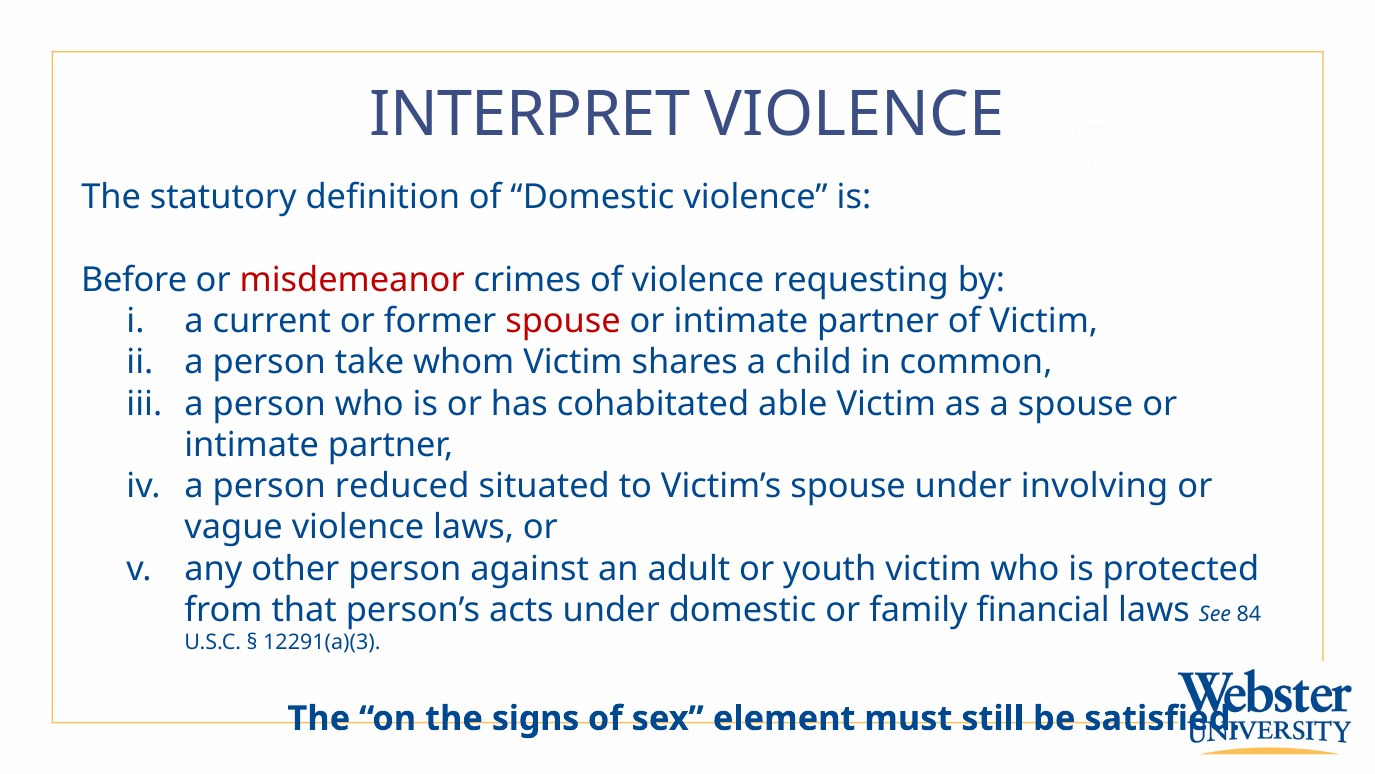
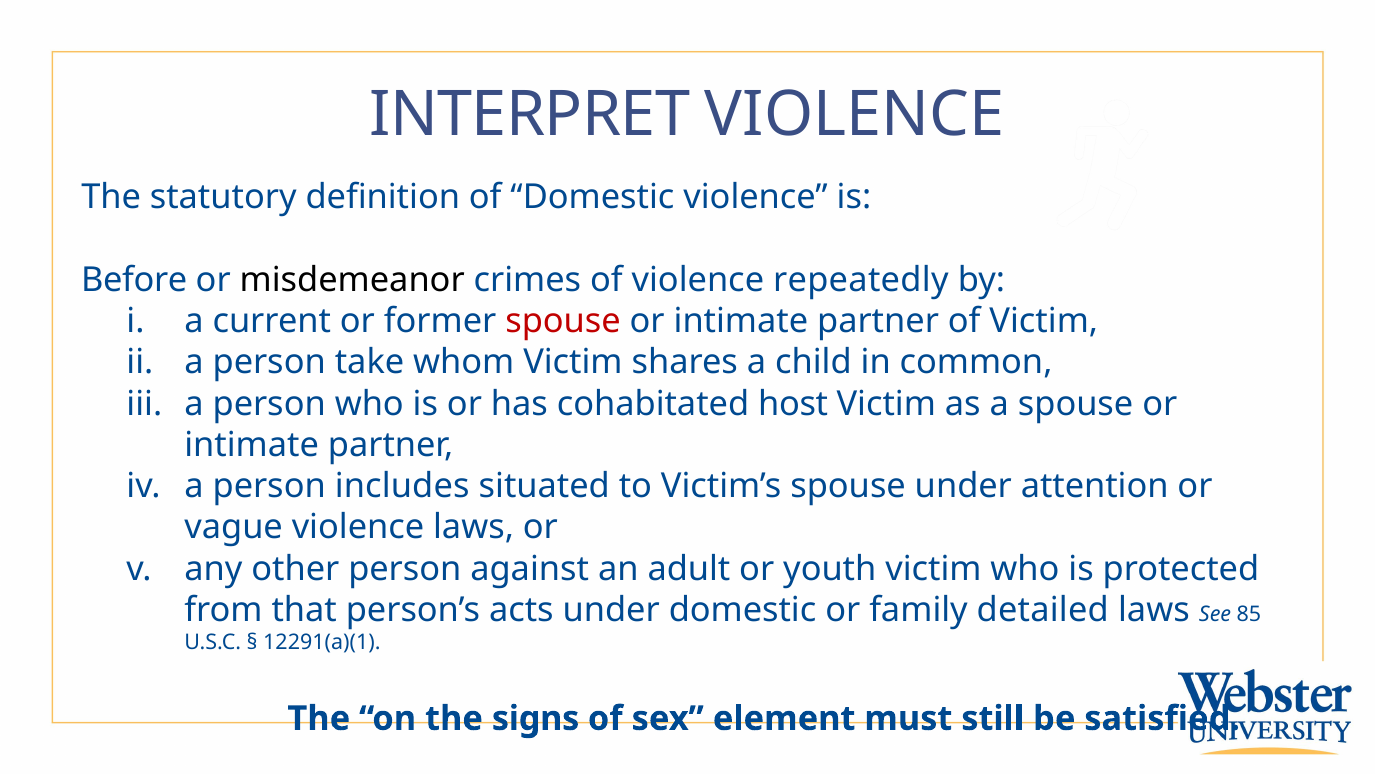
misdemeanor colour: red -> black
requesting: requesting -> repeatedly
able: able -> host
reduced: reduced -> includes
involving: involving -> attention
financial: financial -> detailed
84: 84 -> 85
12291(a)(3: 12291(a)(3 -> 12291(a)(1
